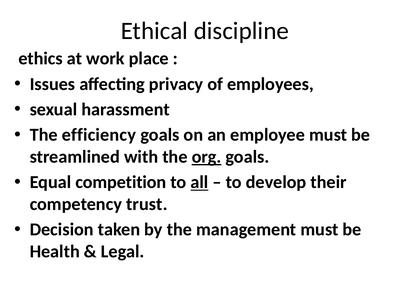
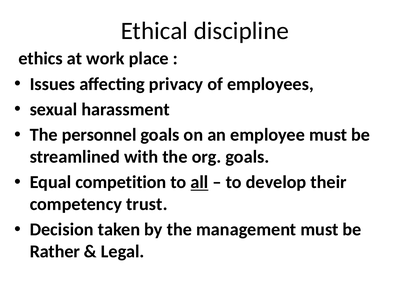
efficiency: efficiency -> personnel
org underline: present -> none
Health: Health -> Rather
